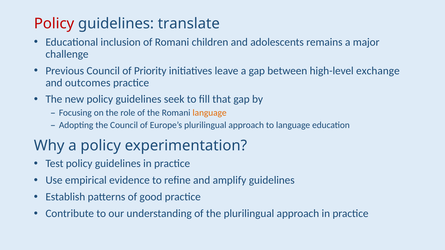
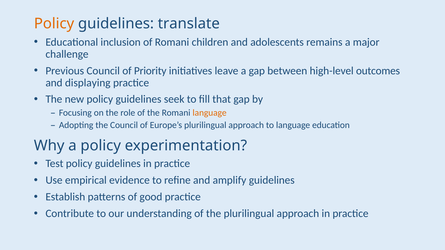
Policy at (54, 24) colour: red -> orange
exchange: exchange -> outcomes
outcomes: outcomes -> displaying
